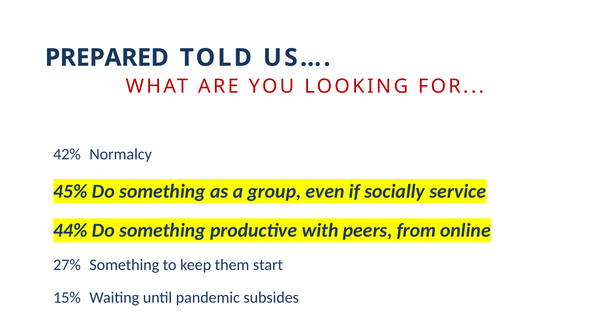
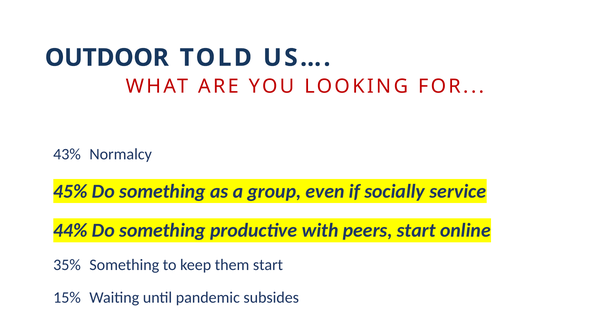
PREPARED: PREPARED -> OUTDOOR
42%: 42% -> 43%
peers from: from -> start
27%: 27% -> 35%
